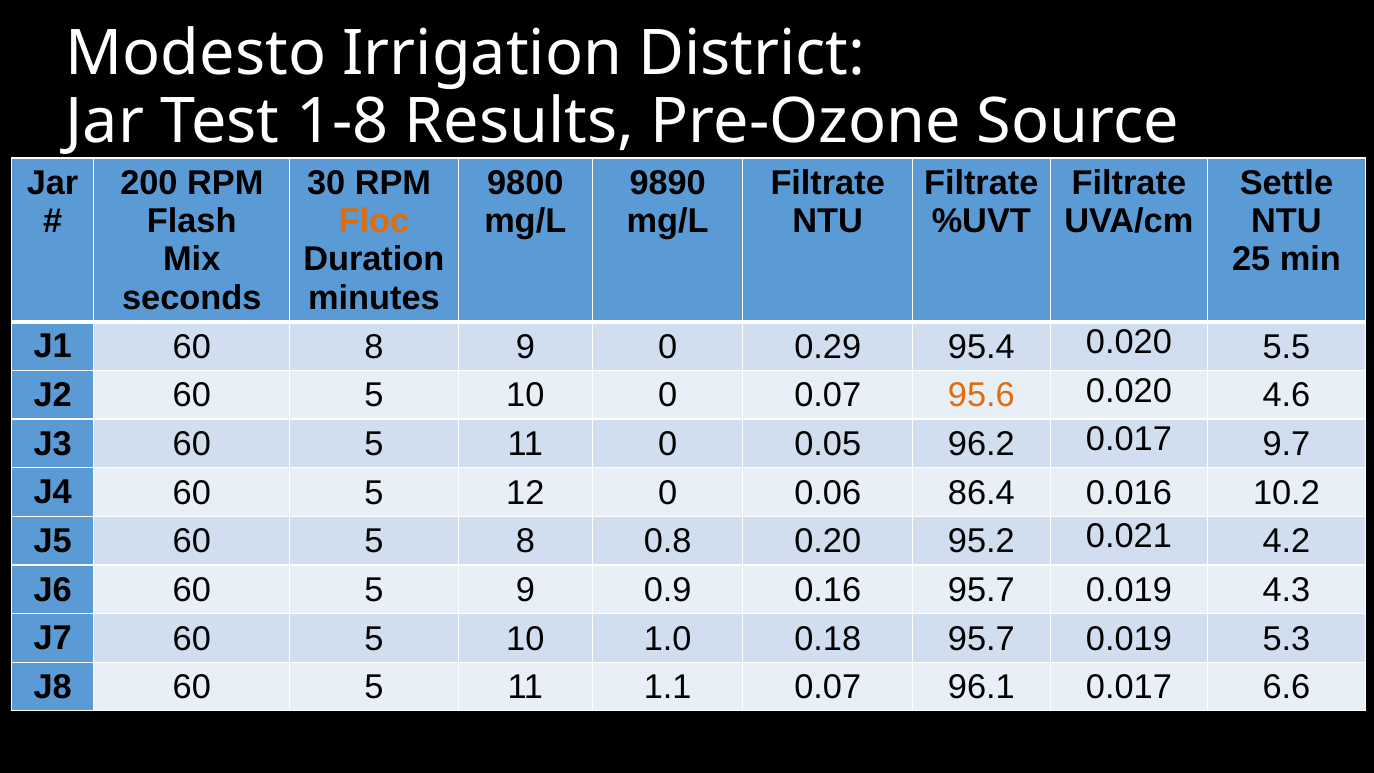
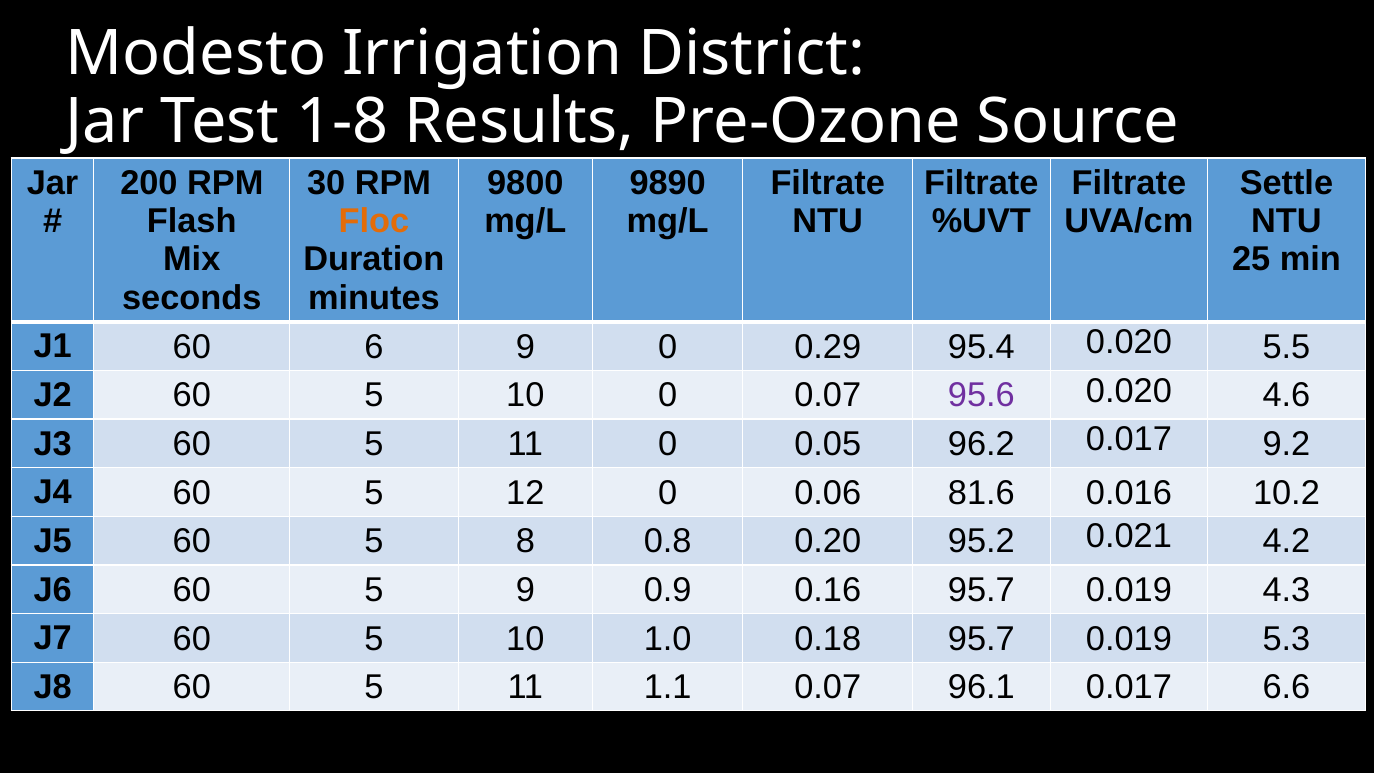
60 8: 8 -> 6
95.6 colour: orange -> purple
9.7: 9.7 -> 9.2
86.4: 86.4 -> 81.6
